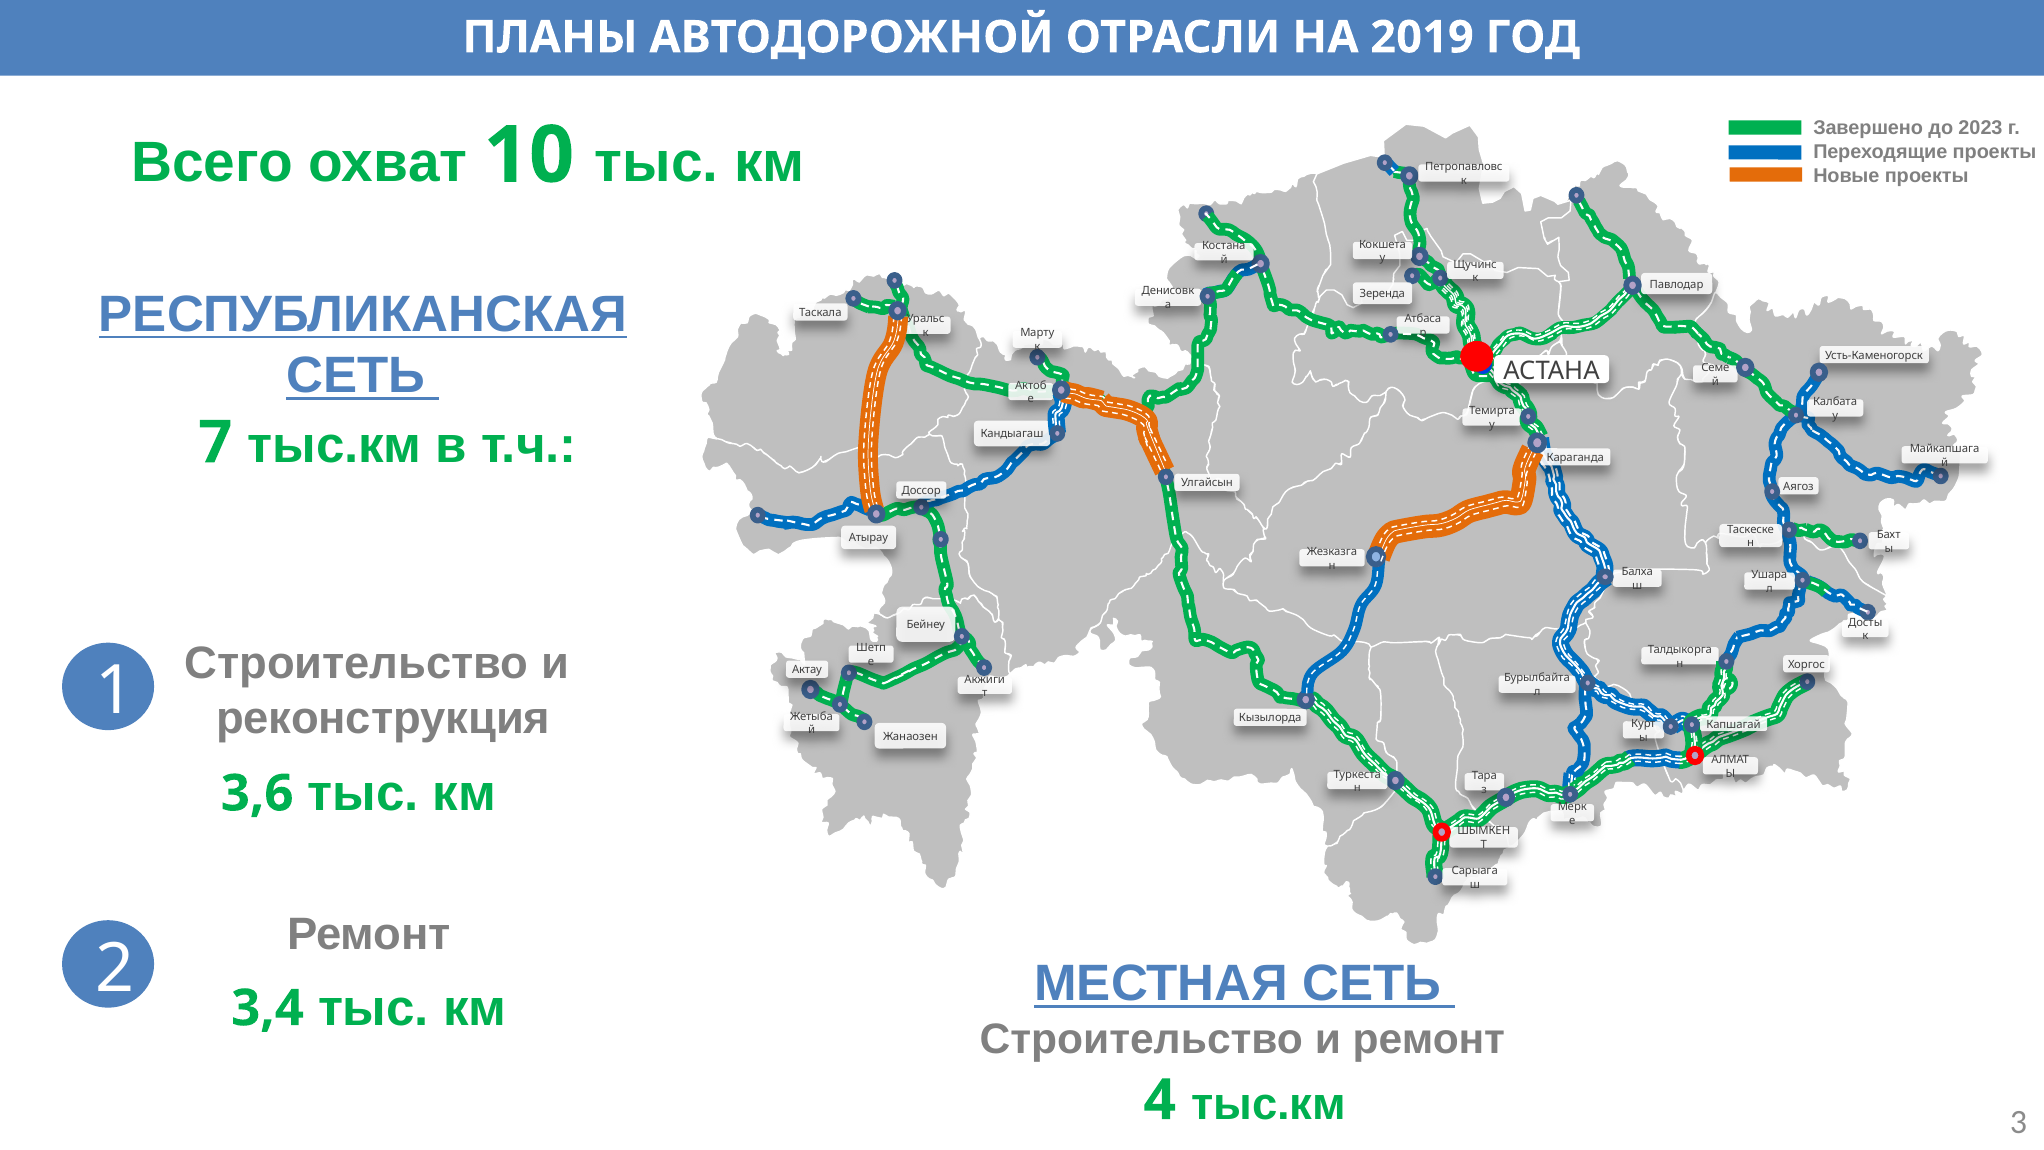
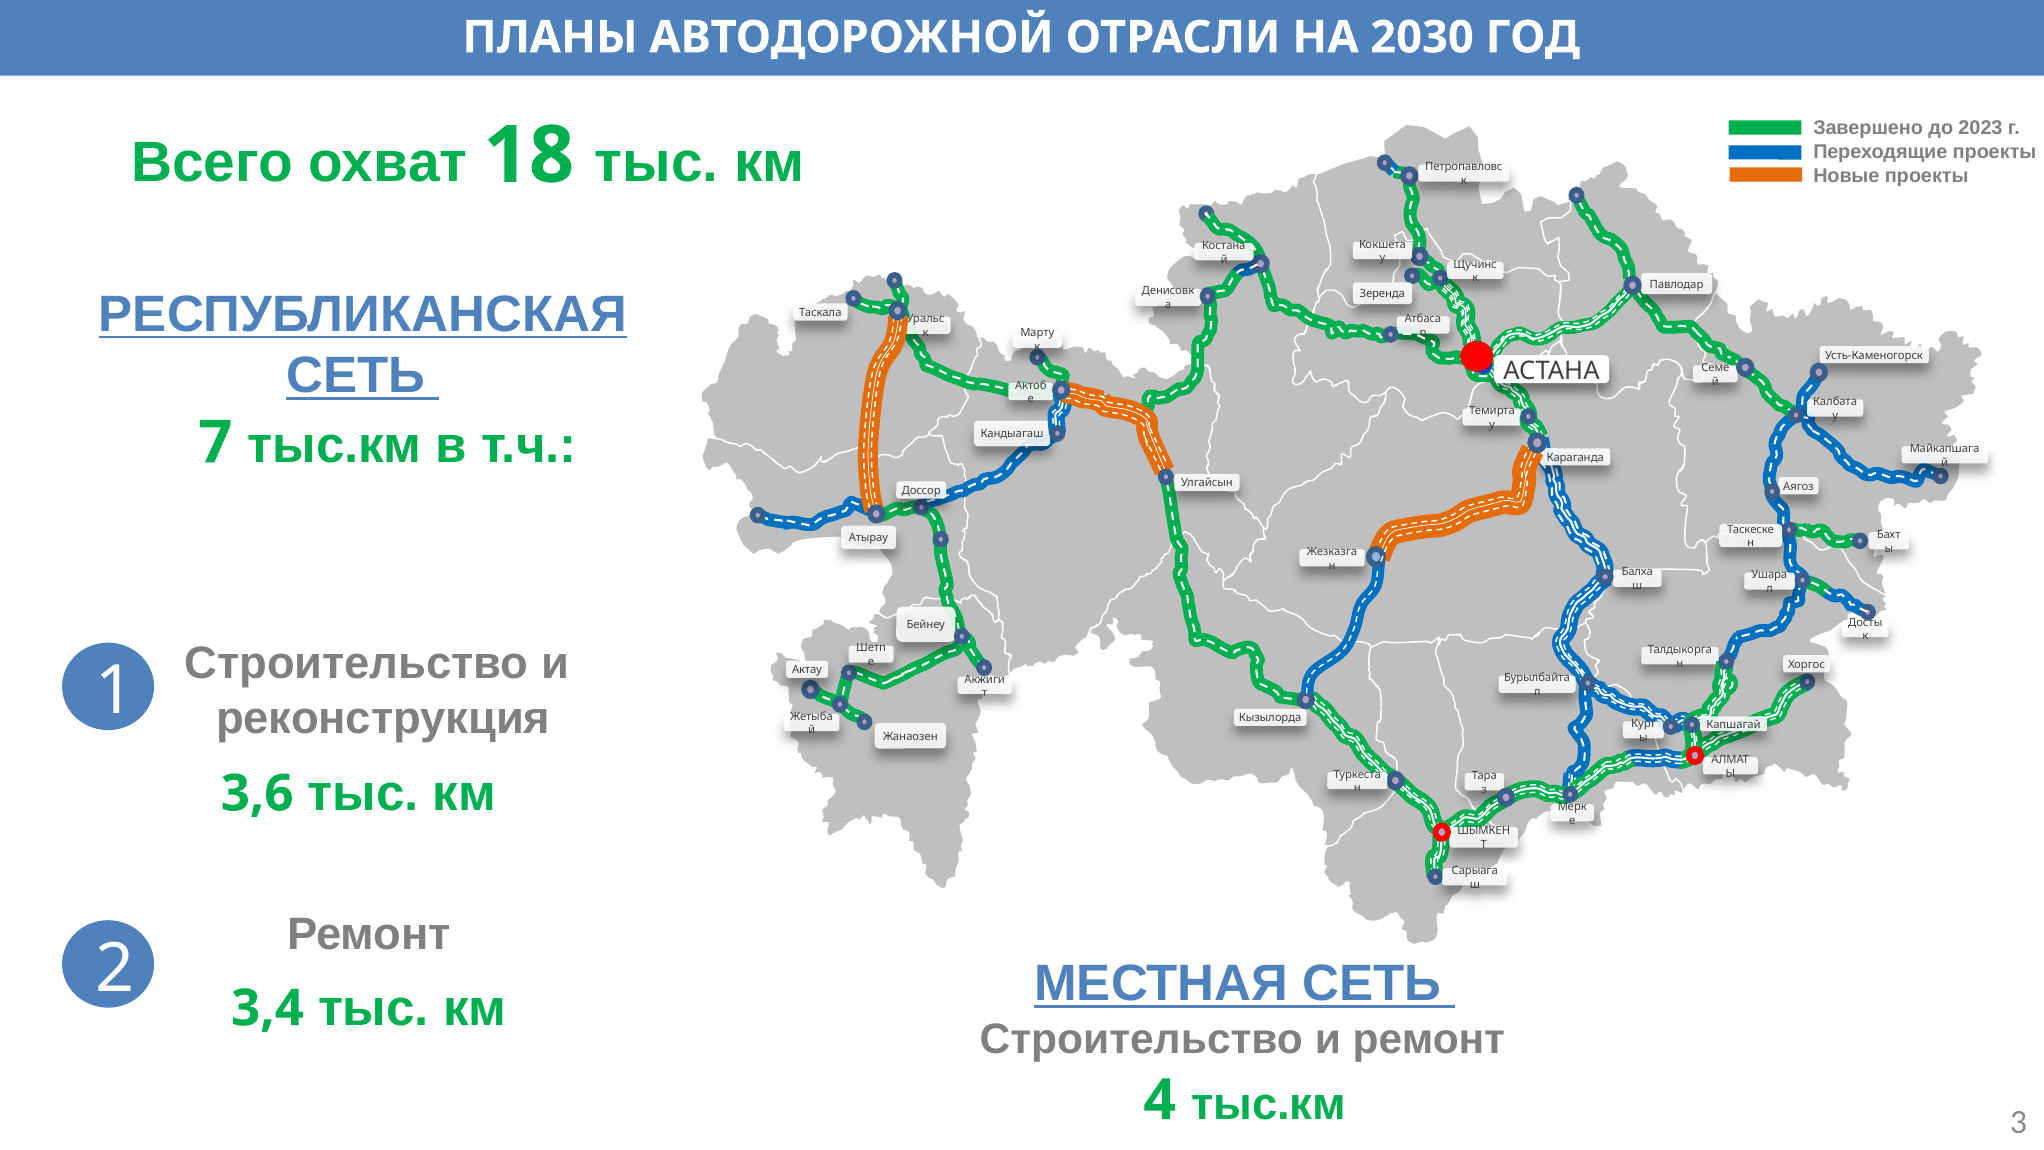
2019: 2019 -> 2030
10: 10 -> 18
